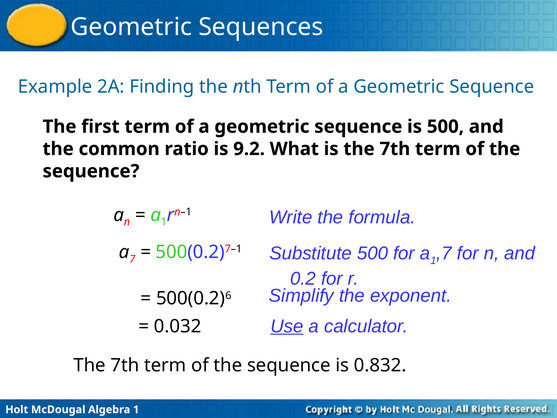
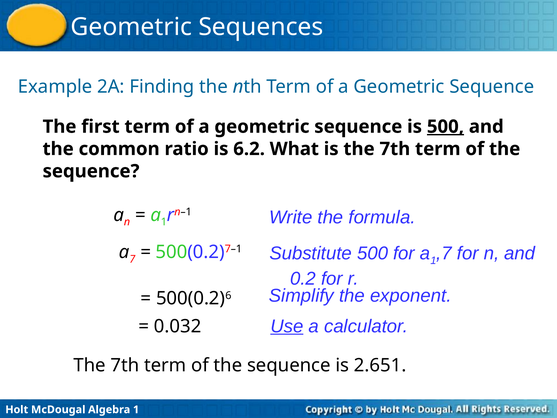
500 at (445, 127) underline: none -> present
9.2: 9.2 -> 6.2
0.832: 0.832 -> 2.651
